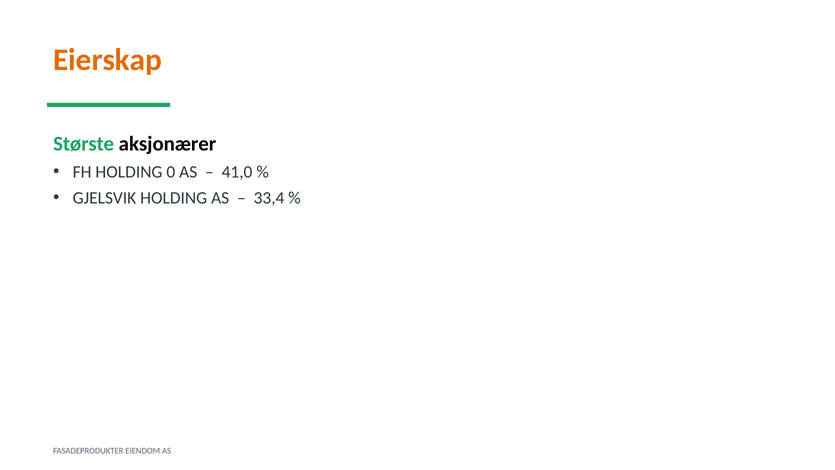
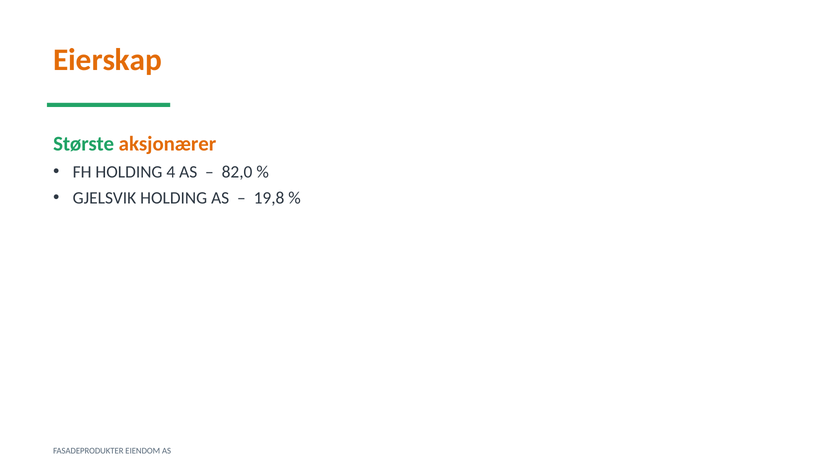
aksjonærer colour: black -> orange
0: 0 -> 4
41,0: 41,0 -> 82,0
33,4: 33,4 -> 19,8
